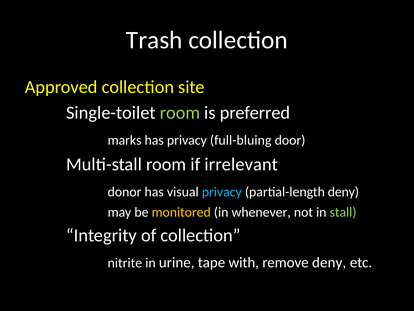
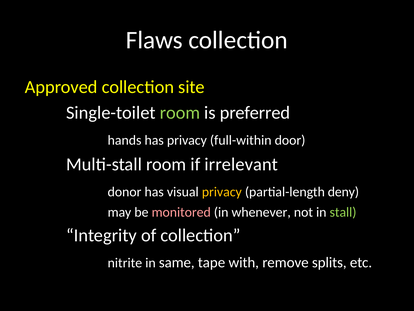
Trash: Trash -> Flaws
marks: marks -> hands
full-bluing: full-bluing -> full-within
privacy at (222, 192) colour: light blue -> yellow
monitored colour: yellow -> pink
urine: urine -> same
remove deny: deny -> splits
